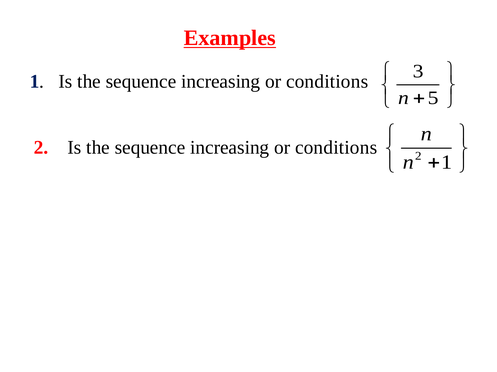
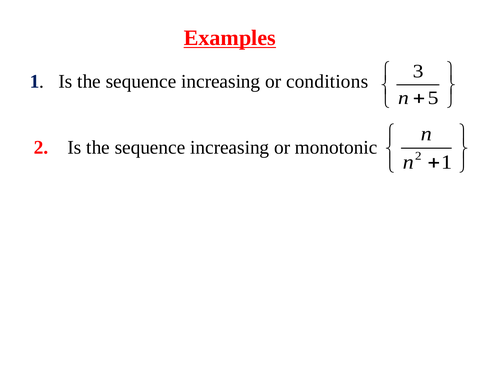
conditions at (336, 148): conditions -> monotonic
